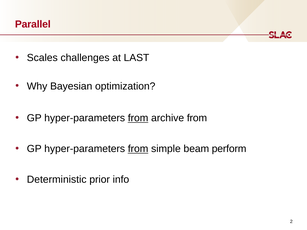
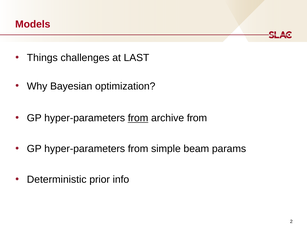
Parallel: Parallel -> Models
Scales: Scales -> Things
from at (138, 149) underline: present -> none
perform: perform -> params
